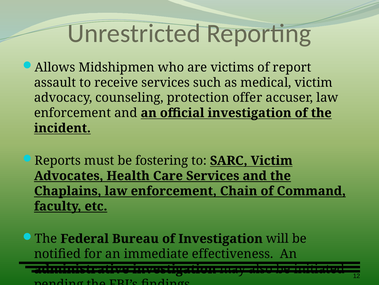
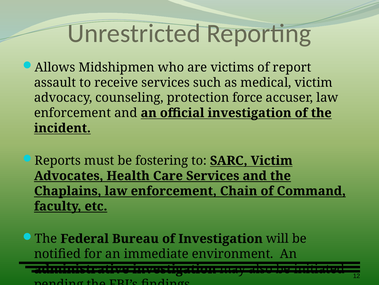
offer: offer -> force
effectiveness: effectiveness -> environment
